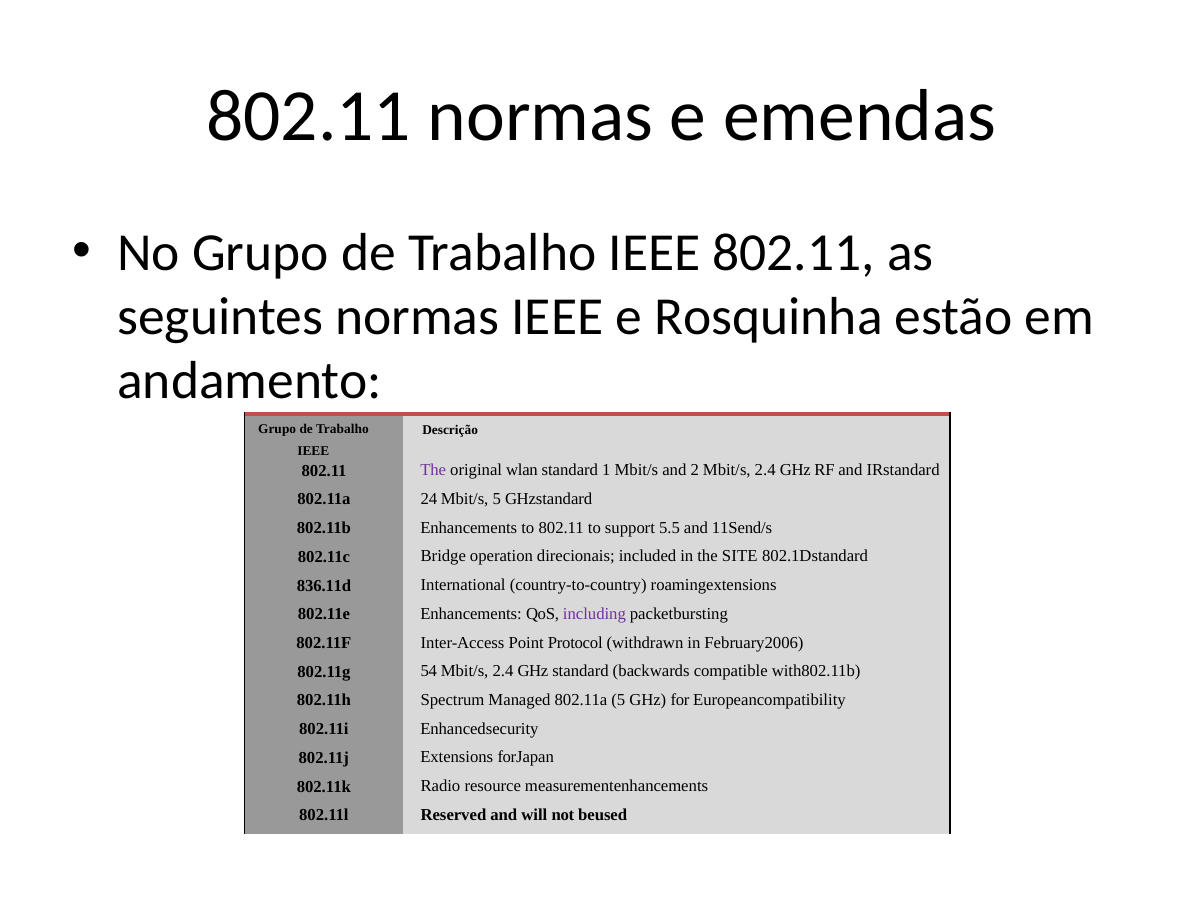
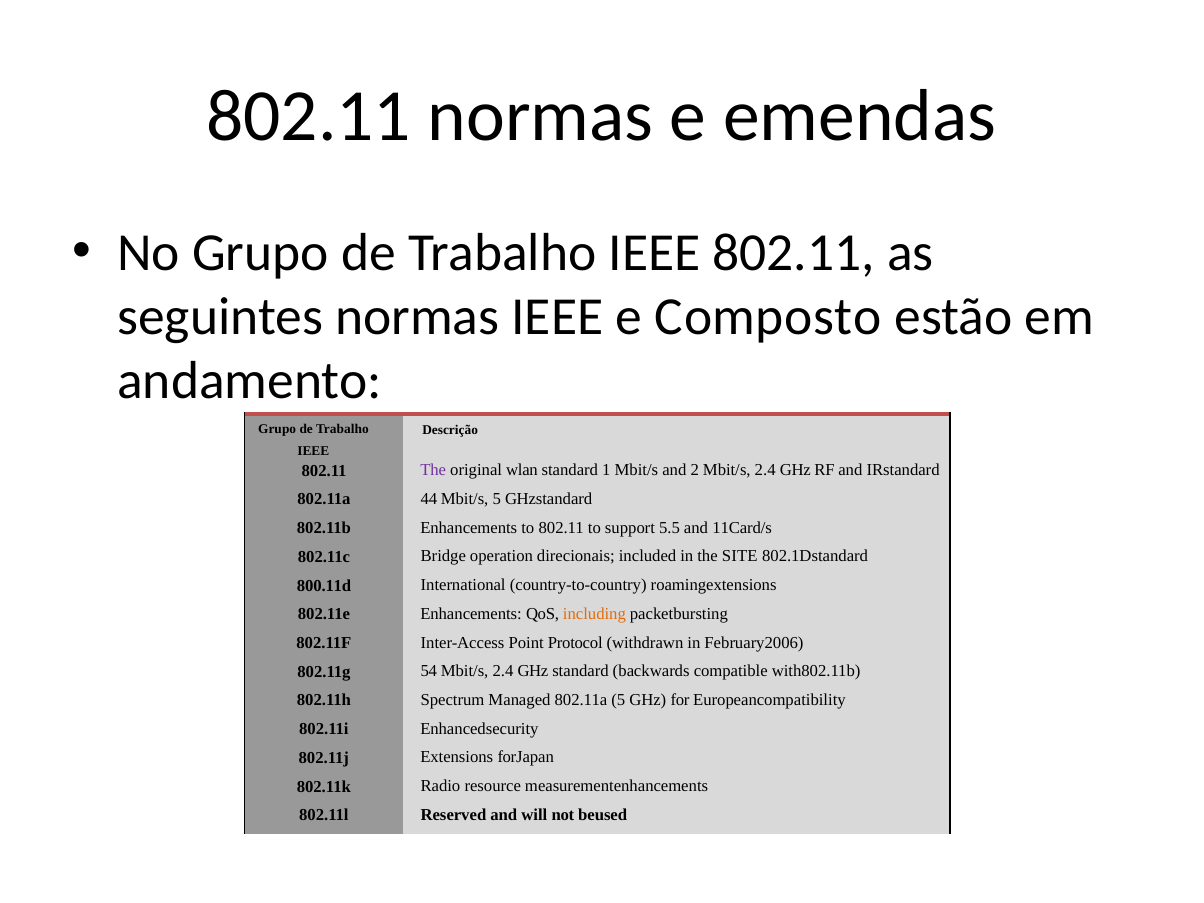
Rosquinha: Rosquinha -> Composto
24: 24 -> 44
11Send/s: 11Send/s -> 11Card/s
836.11d: 836.11d -> 800.11d
including colour: purple -> orange
